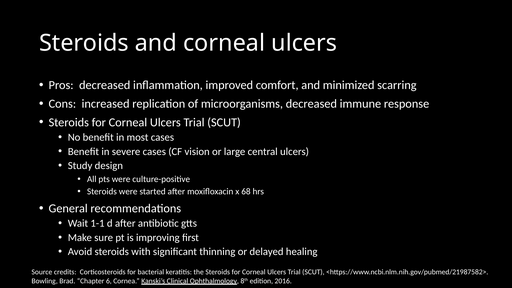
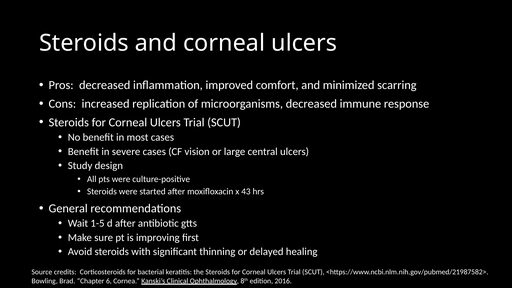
68: 68 -> 43
1-1: 1-1 -> 1-5
